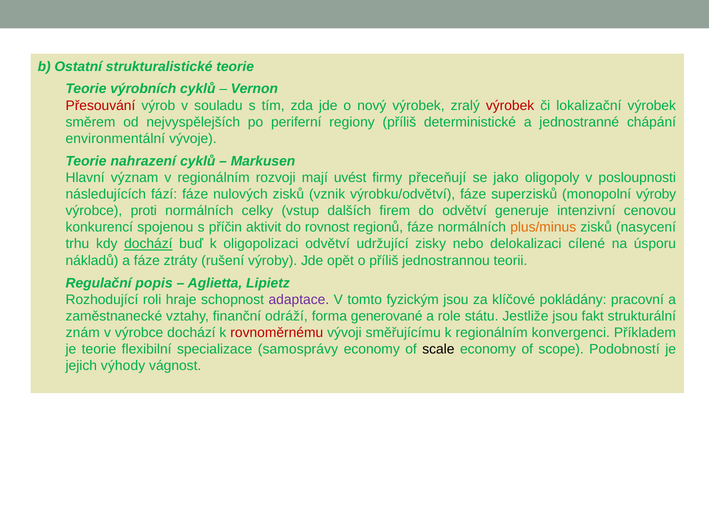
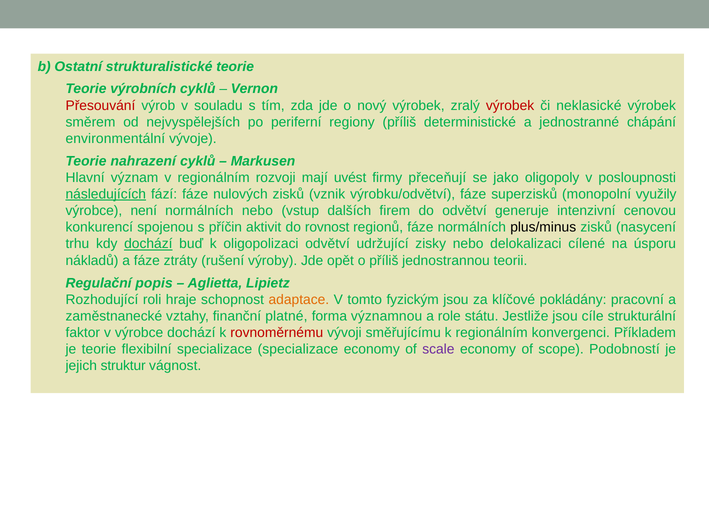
lokalizační: lokalizační -> neklasické
následujících underline: none -> present
monopolní výroby: výroby -> využily
proti: proti -> není
normálních celky: celky -> nebo
plus/minus colour: orange -> black
adaptace colour: purple -> orange
odráží: odráží -> platné
generované: generované -> významnou
fakt: fakt -> cíle
znám: znám -> faktor
specializace samosprávy: samosprávy -> specializace
scale colour: black -> purple
výhody: výhody -> struktur
